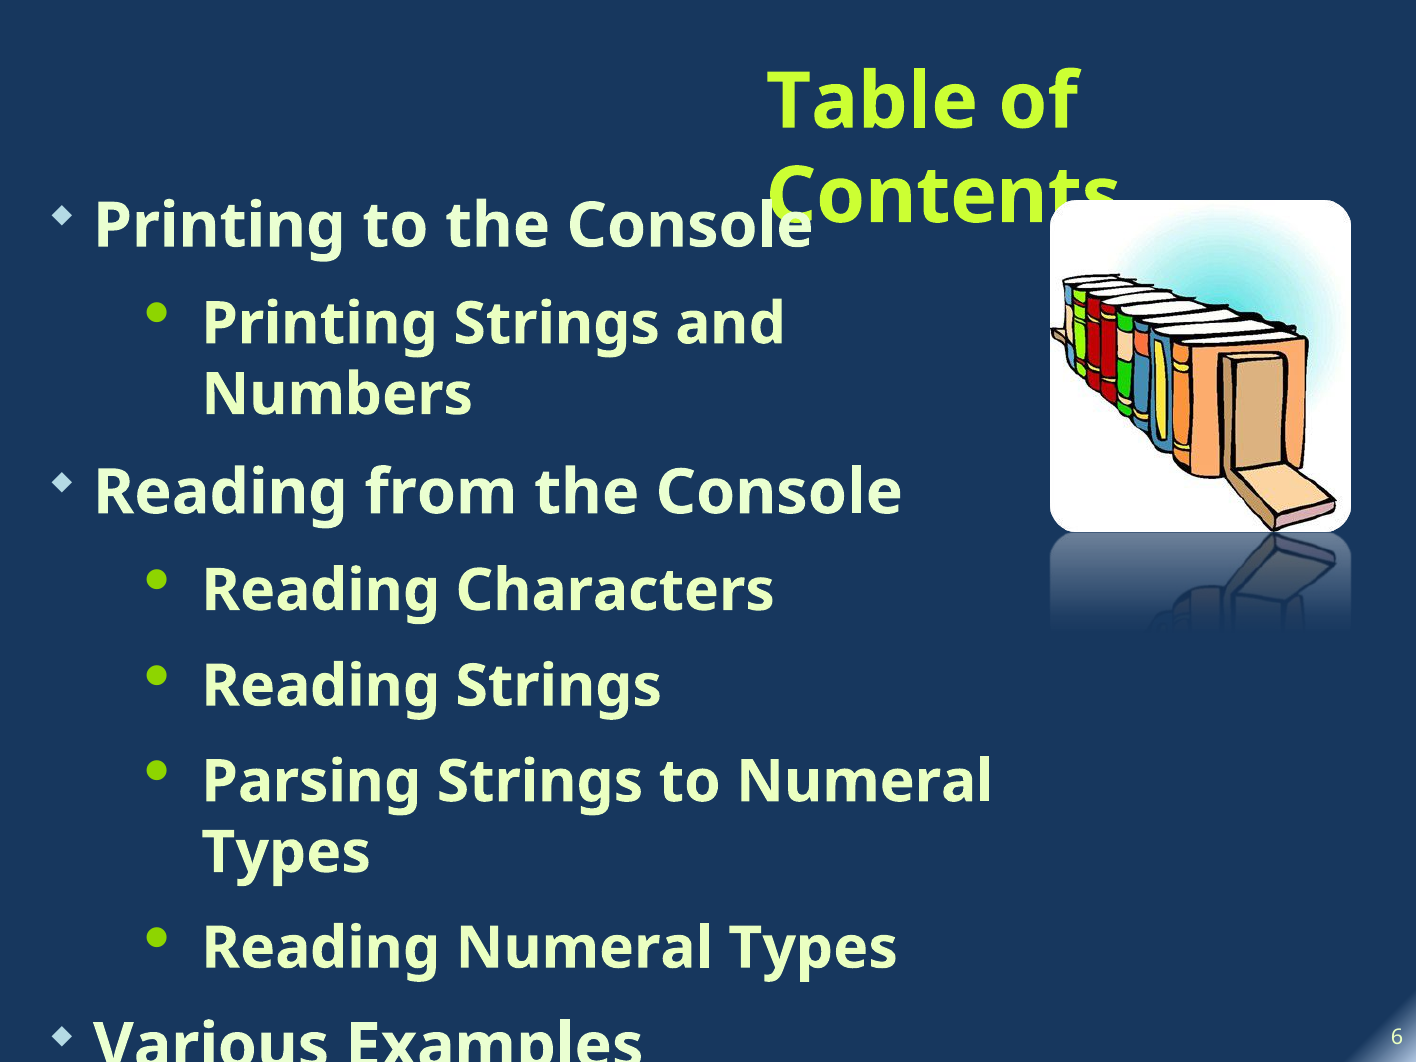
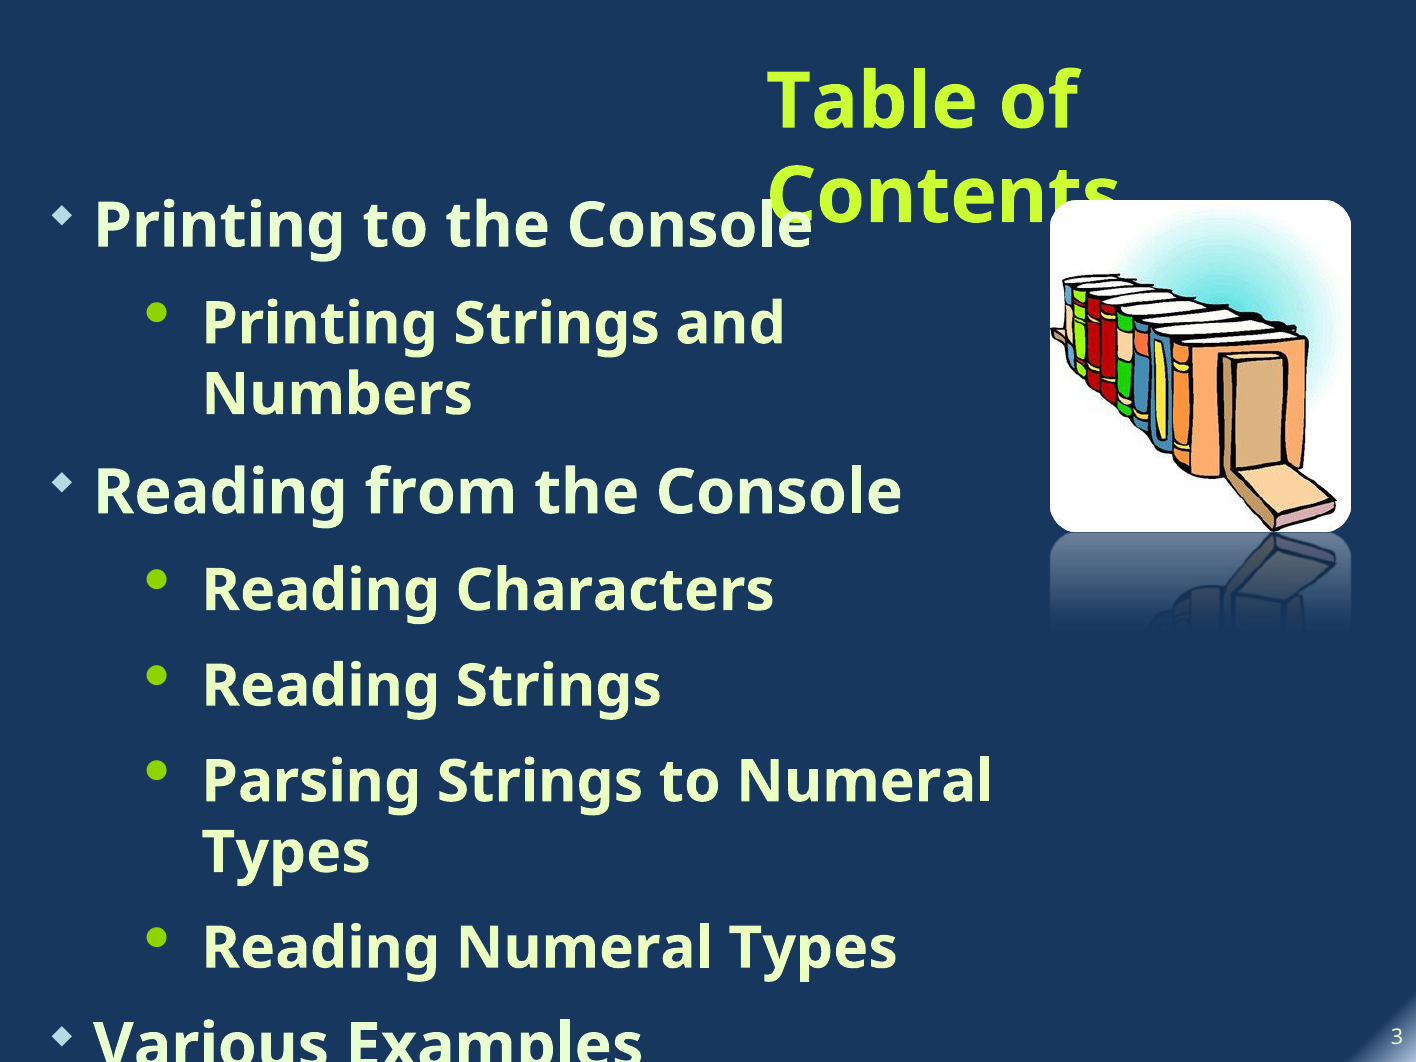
6: 6 -> 3
